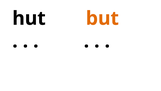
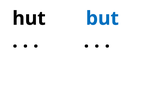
but colour: orange -> blue
